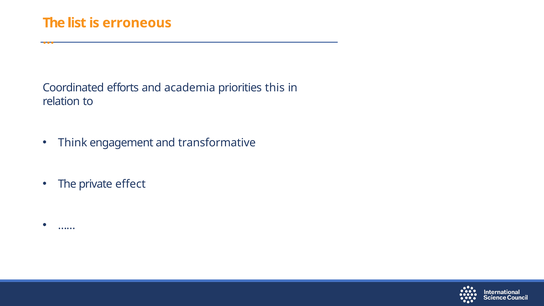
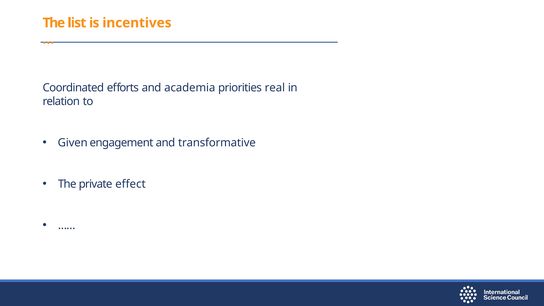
erroneous: erroneous -> incentives
this: this -> real
Think: Think -> Given
